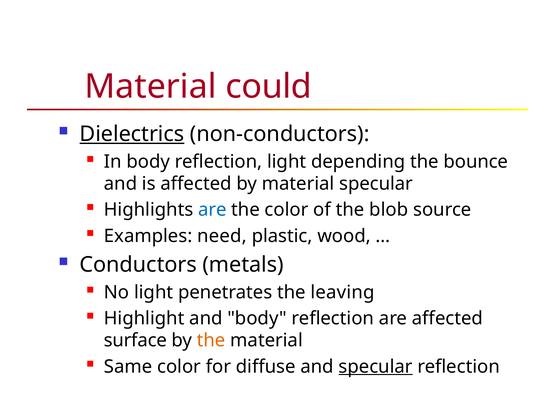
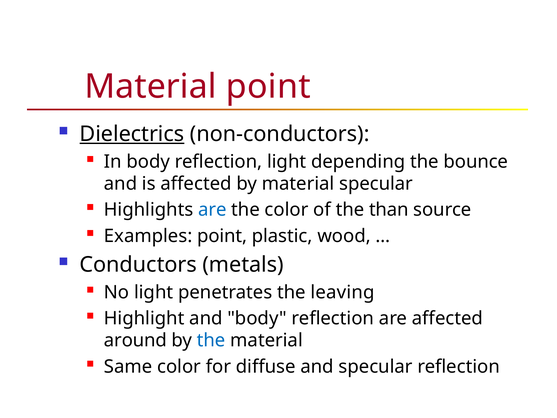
Material could: could -> point
blob: blob -> than
Examples need: need -> point
surface: surface -> around
the at (211, 340) colour: orange -> blue
specular at (376, 366) underline: present -> none
